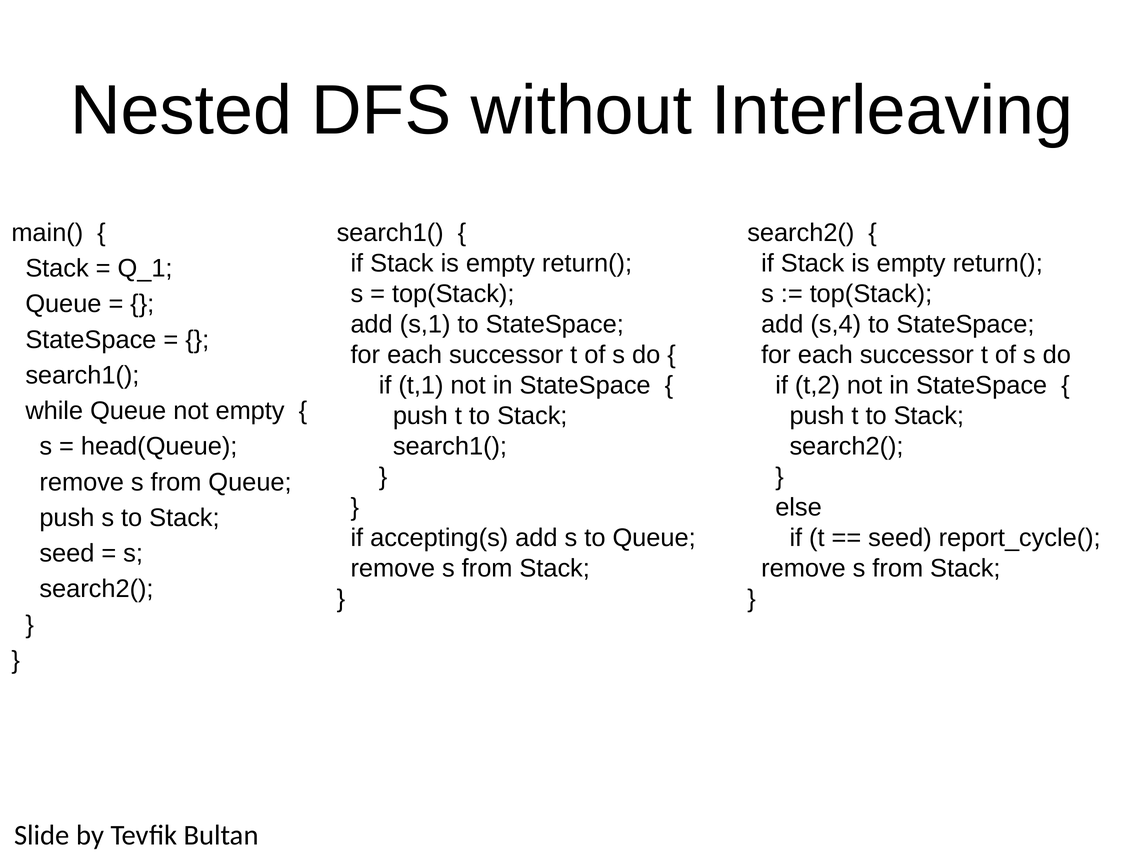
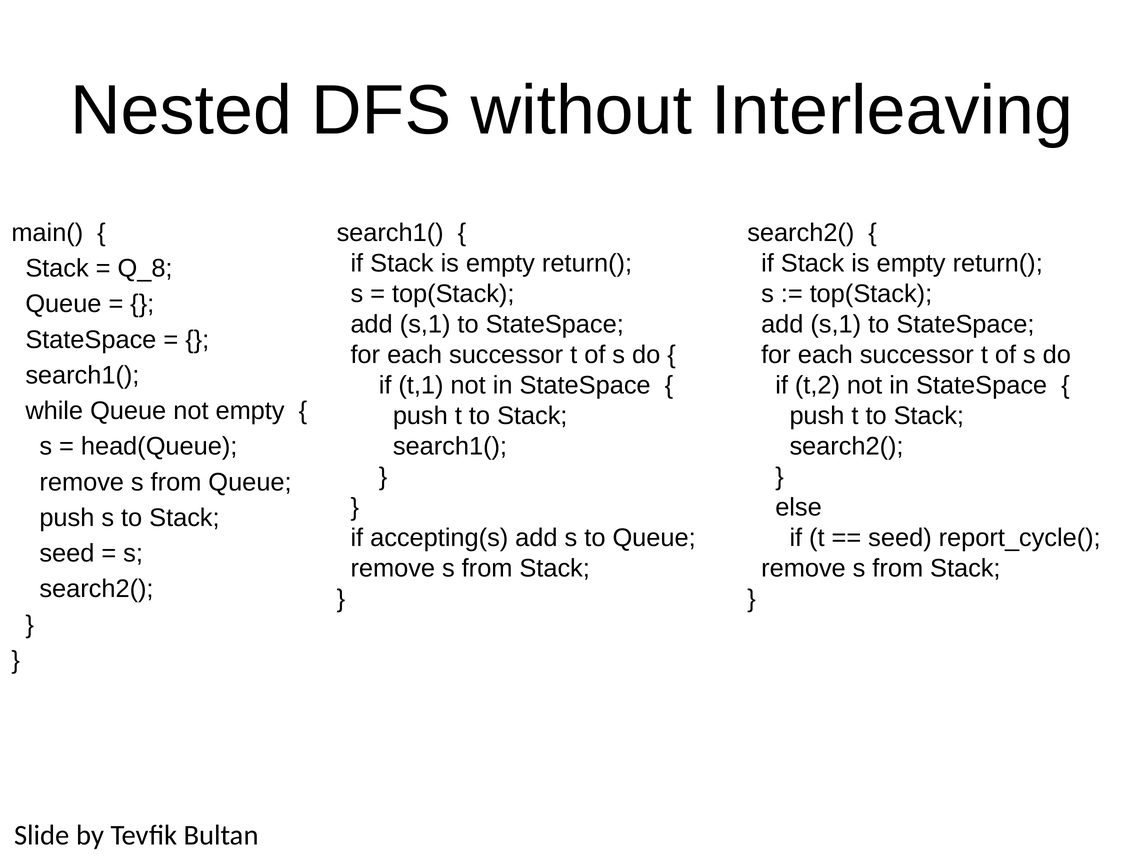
Q_1: Q_1 -> Q_8
s,4 at (836, 324): s,4 -> s,1
